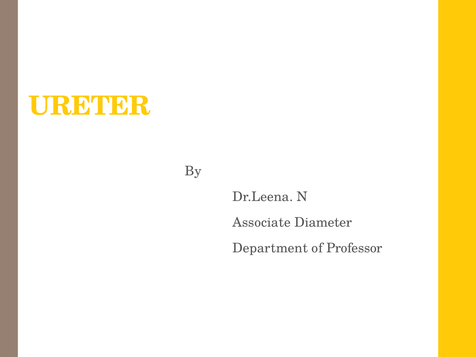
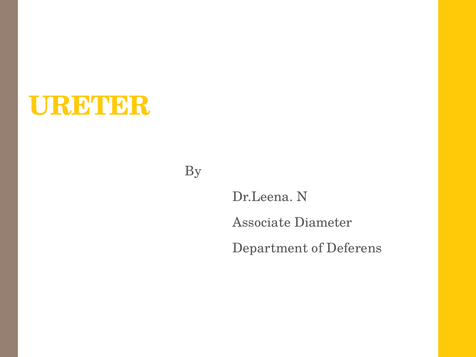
Professor: Professor -> Deferens
